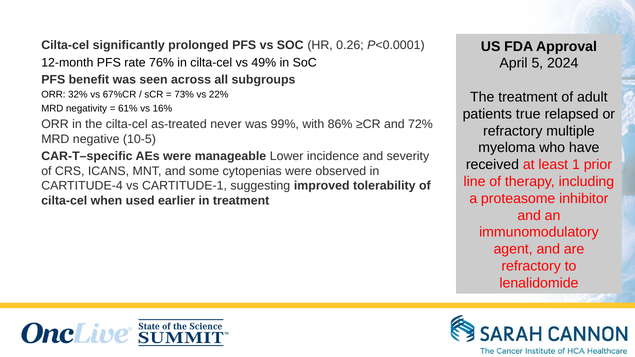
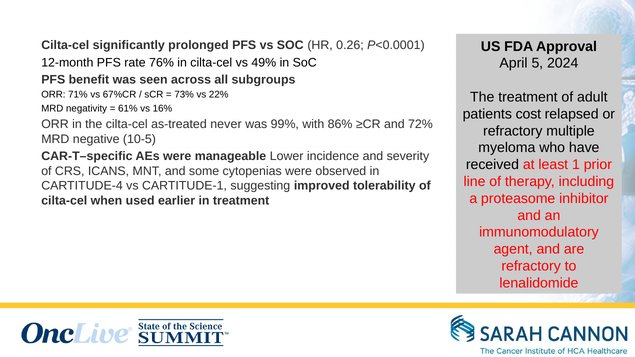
32%: 32% -> 71%
true: true -> cost
